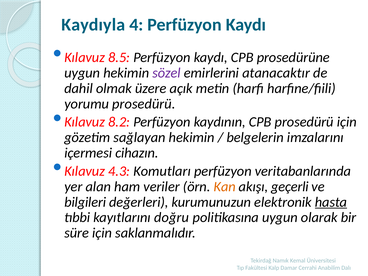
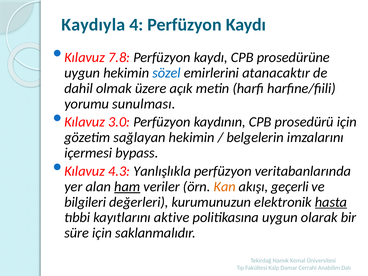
8.5: 8.5 -> 7.8
sözel colour: purple -> blue
yorumu prosedürü: prosedürü -> sunulması
8.2: 8.2 -> 3.0
cihazın: cihazın -> bypass
Komutları: Komutları -> Yanlışlıkla
ham underline: none -> present
doğru: doğru -> aktive
